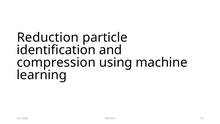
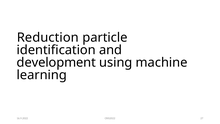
compression: compression -> development
